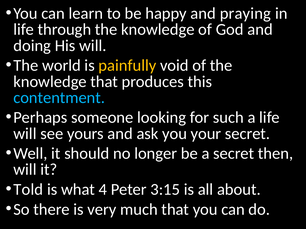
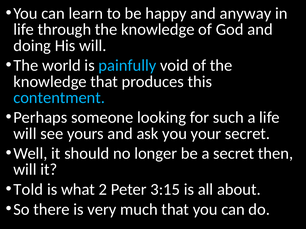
praying: praying -> anyway
painfully colour: yellow -> light blue
4: 4 -> 2
